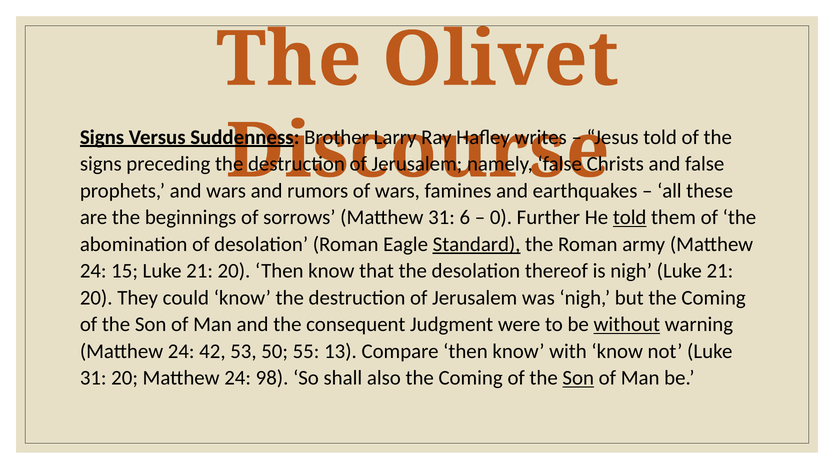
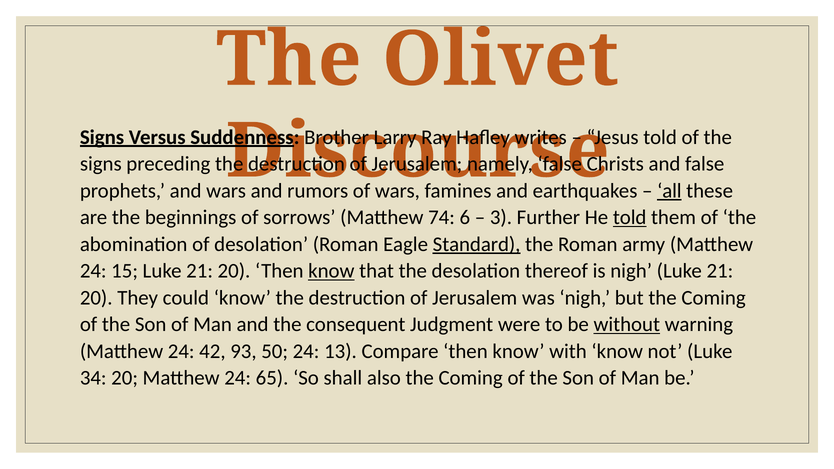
all underline: none -> present
Matthew 31: 31 -> 74
0: 0 -> 3
know at (331, 271) underline: none -> present
53: 53 -> 93
50 55: 55 -> 24
31 at (93, 378): 31 -> 34
98: 98 -> 65
Son at (578, 378) underline: present -> none
